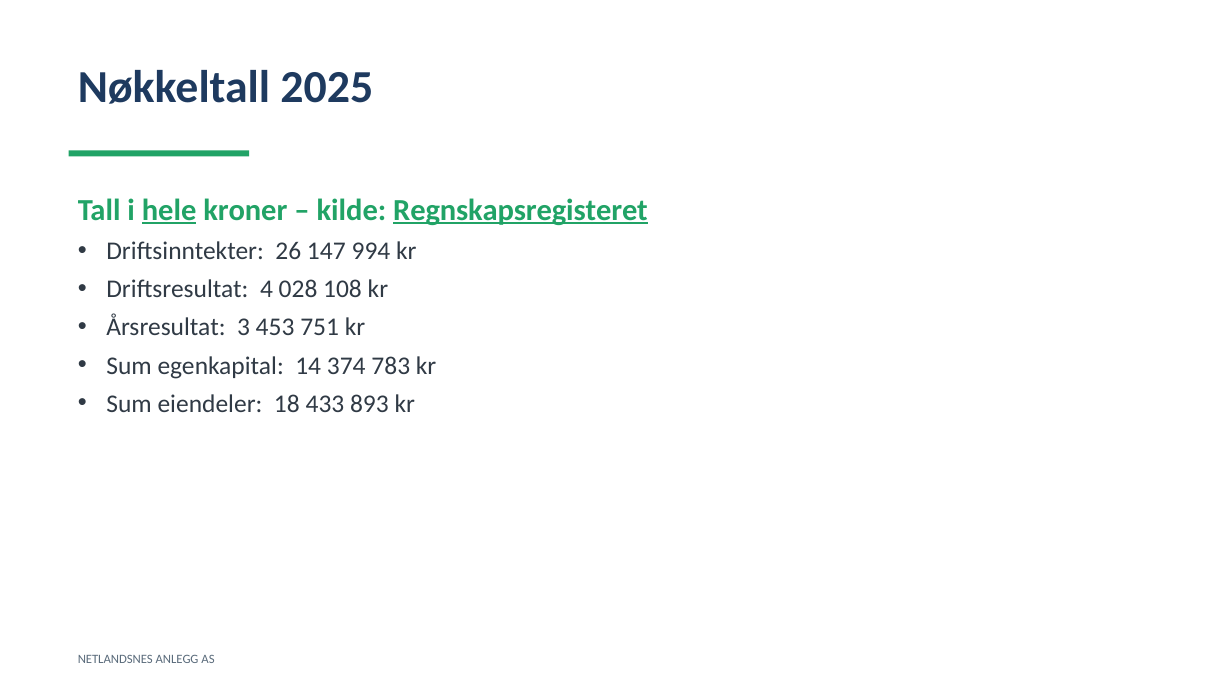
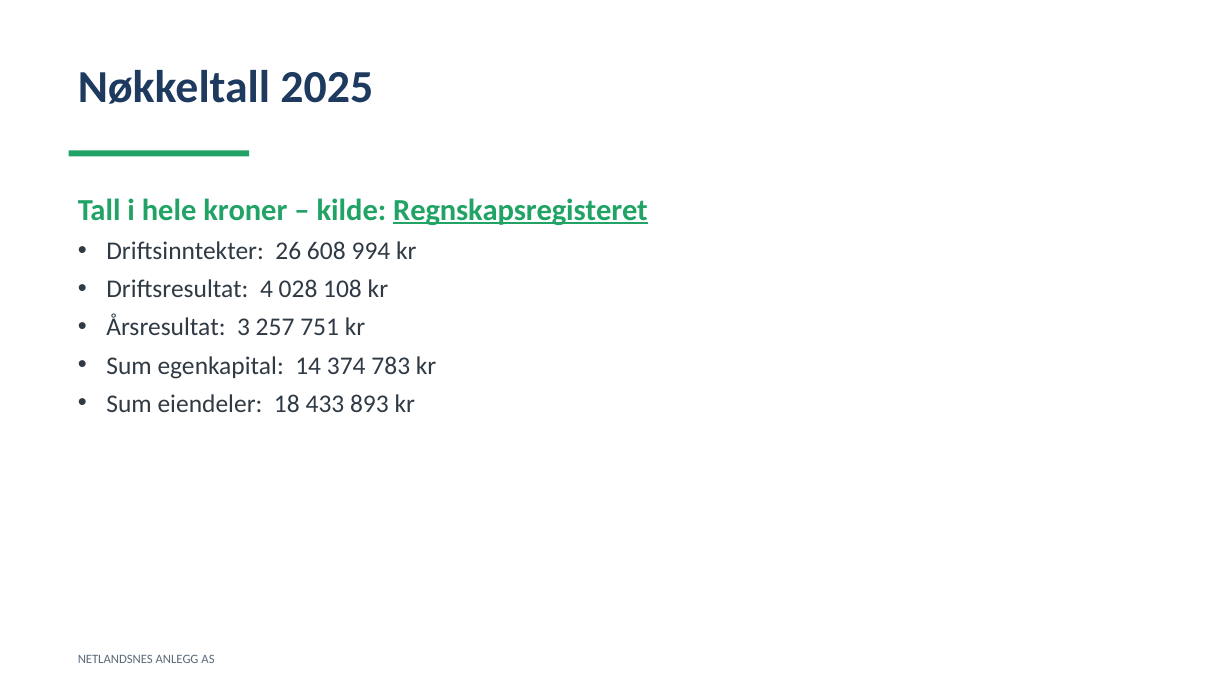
hele underline: present -> none
147: 147 -> 608
453: 453 -> 257
